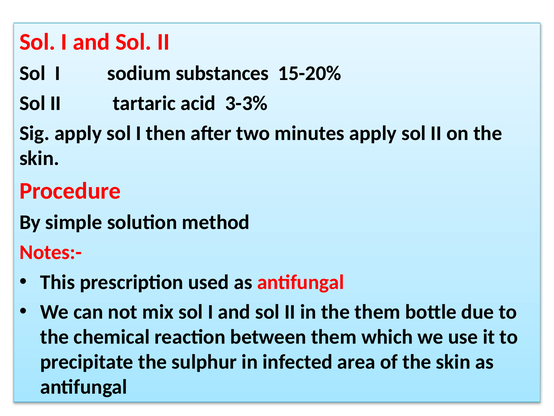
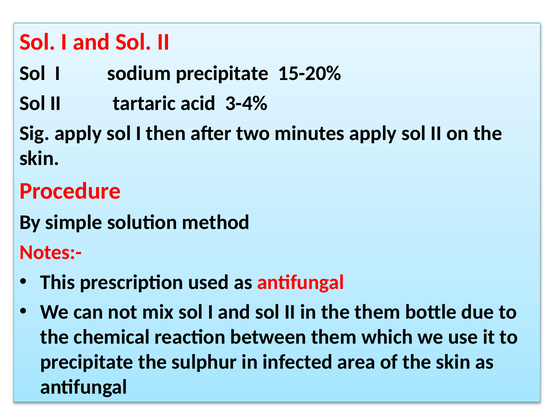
sodium substances: substances -> precipitate
3-3%: 3-3% -> 3-4%
